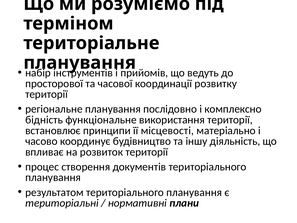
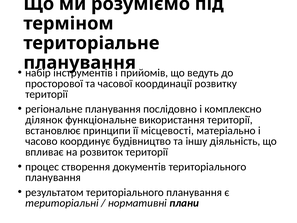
бідність: бідність -> ділянок
